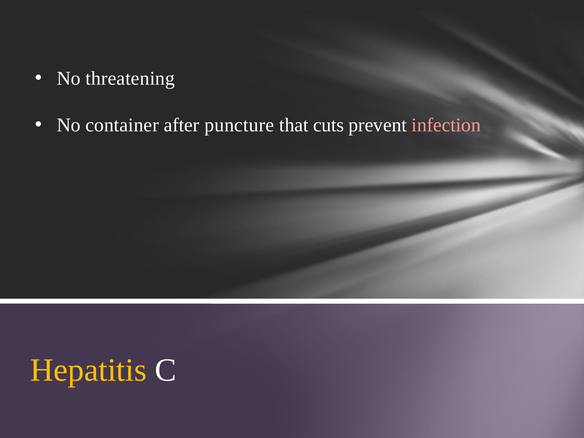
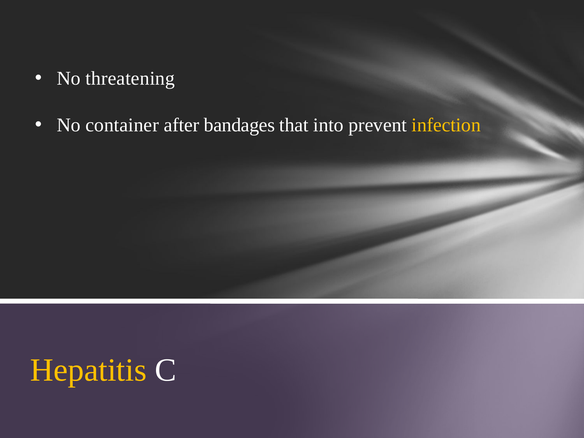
puncture: puncture -> bandages
cuts: cuts -> into
infection colour: pink -> yellow
